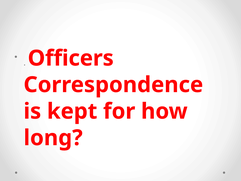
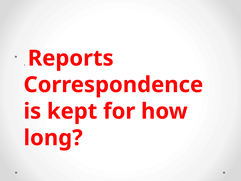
Officers: Officers -> Reports
